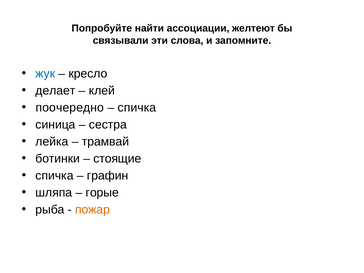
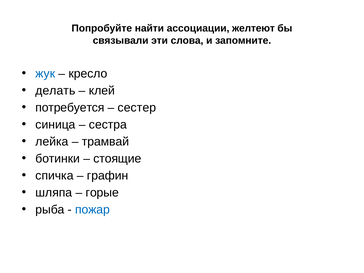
делает: делает -> делать
поочередно: поочередно -> потребуется
спичка at (137, 108): спичка -> сестер
пожар colour: orange -> blue
